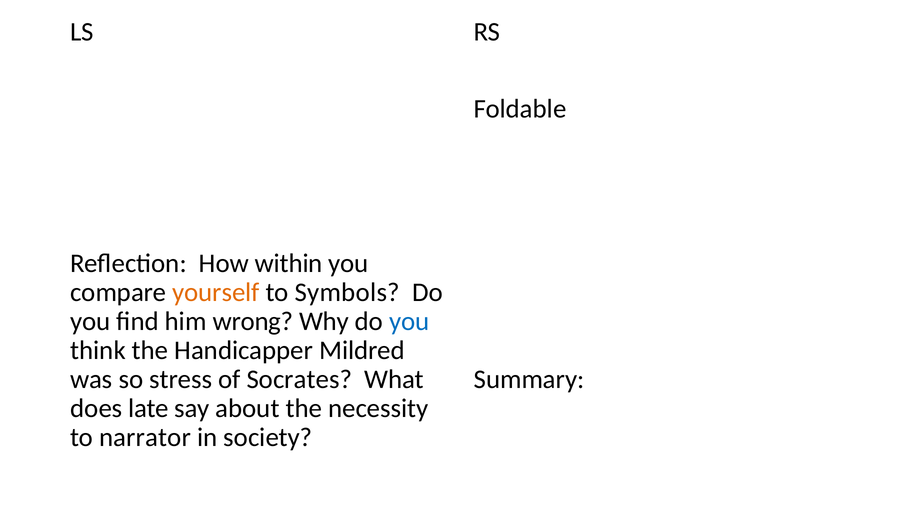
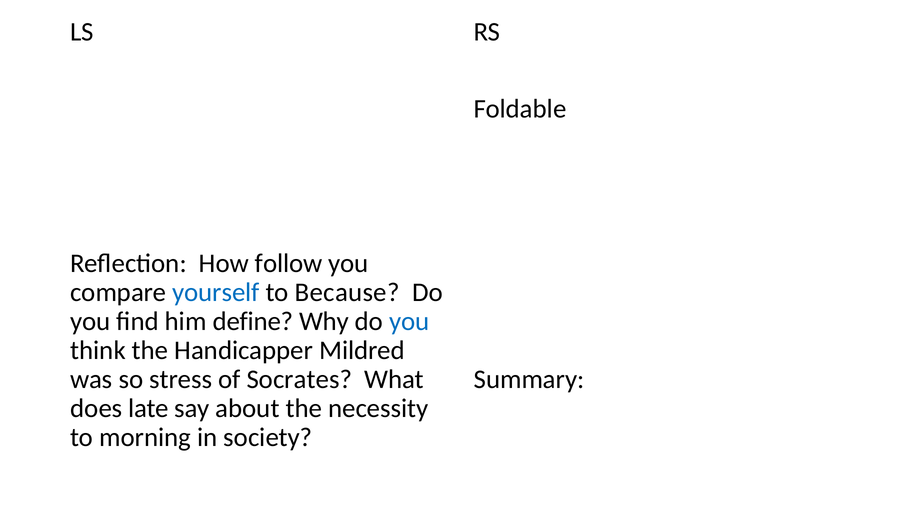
within: within -> follow
yourself colour: orange -> blue
Symbols: Symbols -> Because
wrong: wrong -> define
narrator: narrator -> morning
